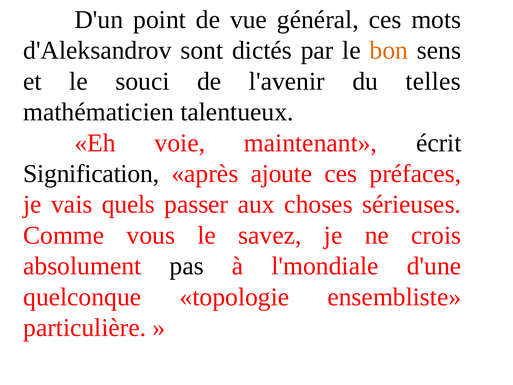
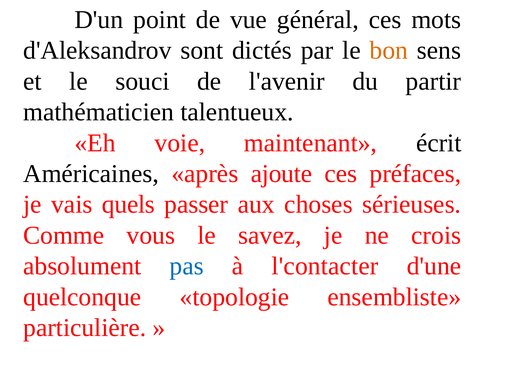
telles: telles -> partir
Signification: Signification -> Américaines
pas colour: black -> blue
l'mondiale: l'mondiale -> l'contacter
